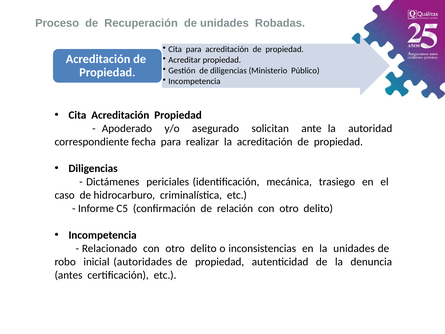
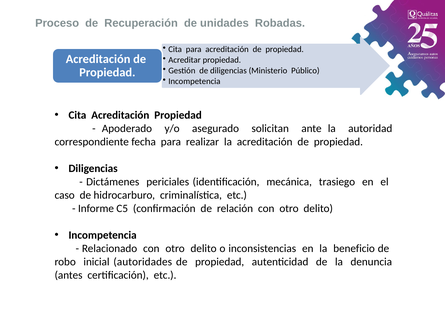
la unidades: unidades -> beneficio
